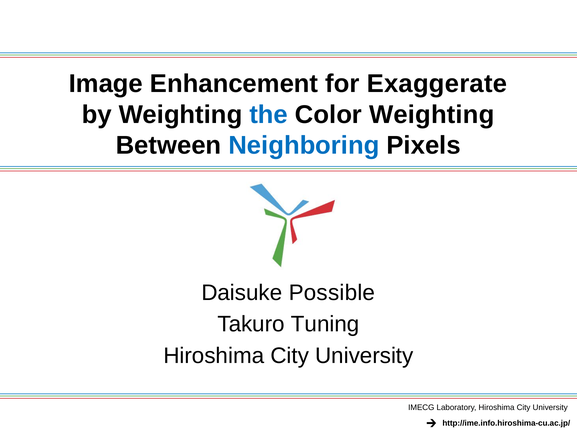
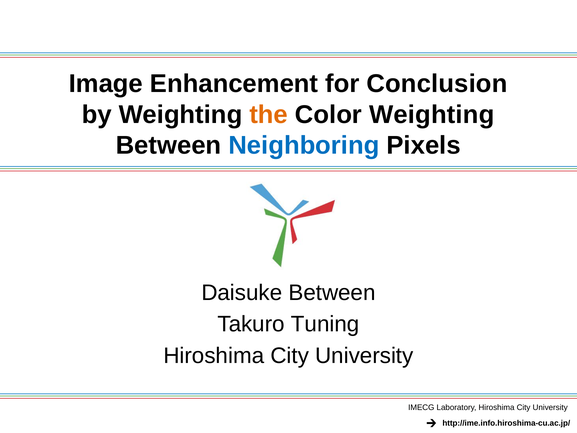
Exaggerate: Exaggerate -> Conclusion
the colour: blue -> orange
Daisuke Possible: Possible -> Between
